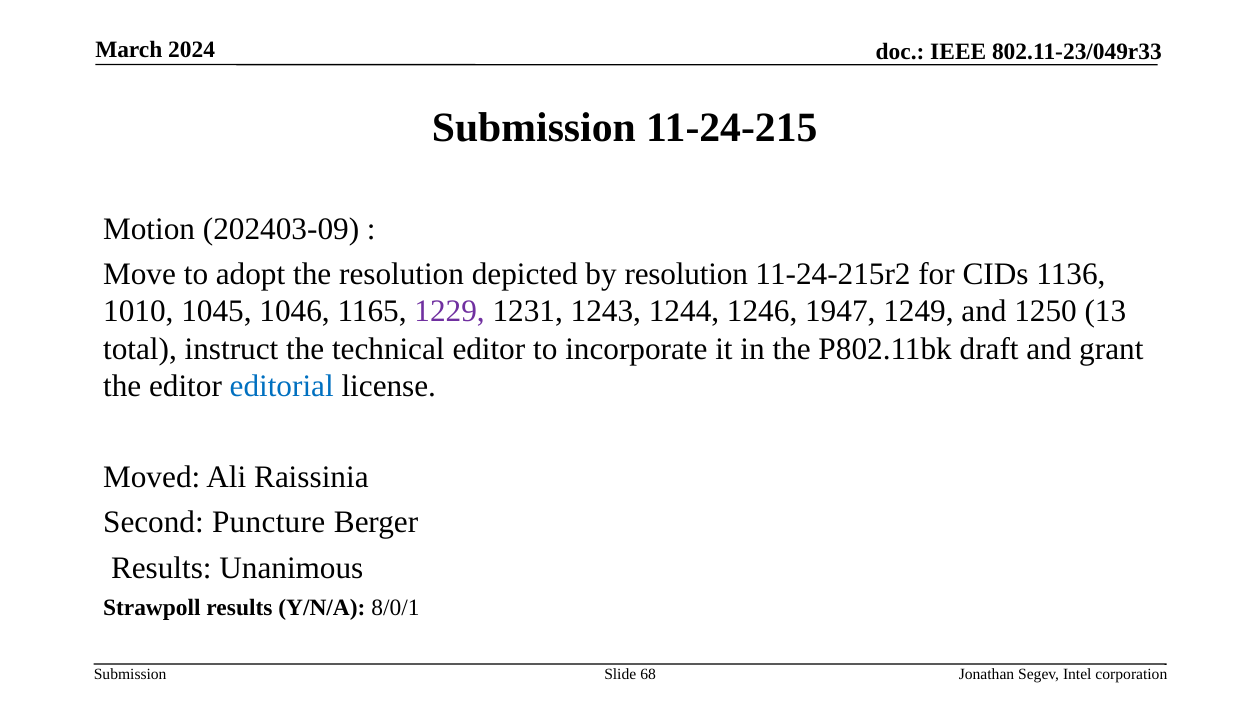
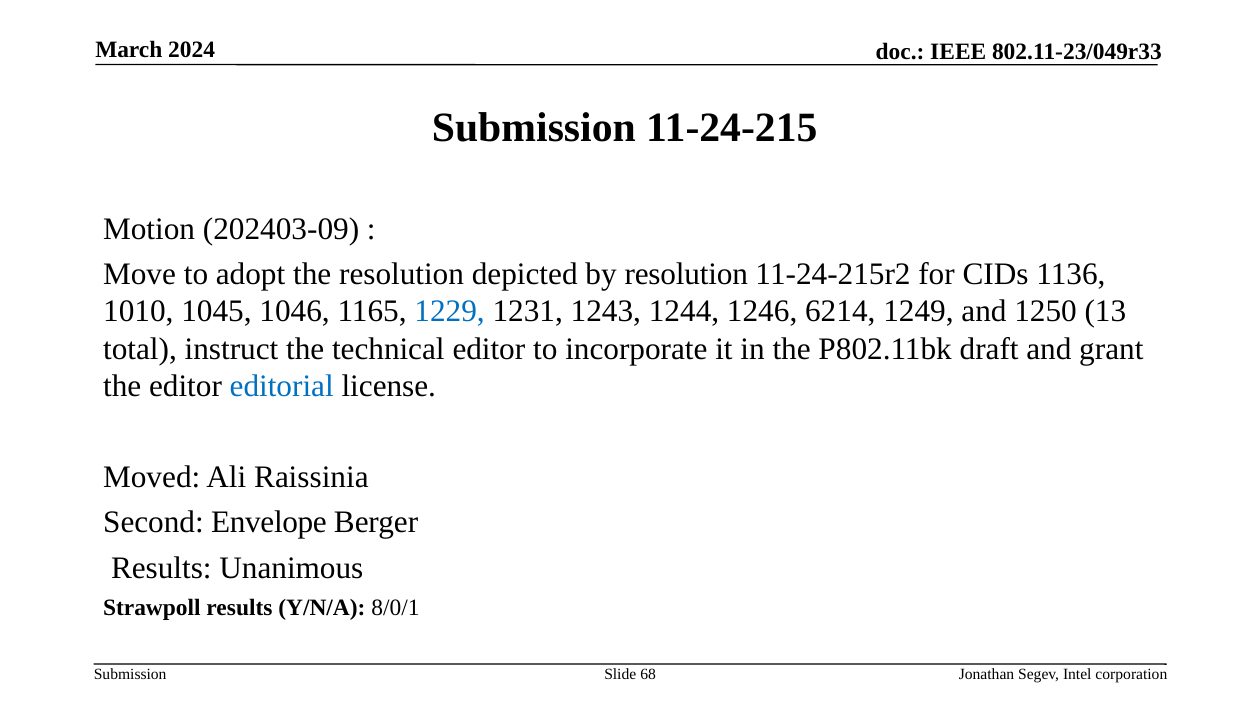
1229 colour: purple -> blue
1947: 1947 -> 6214
Puncture: Puncture -> Envelope
